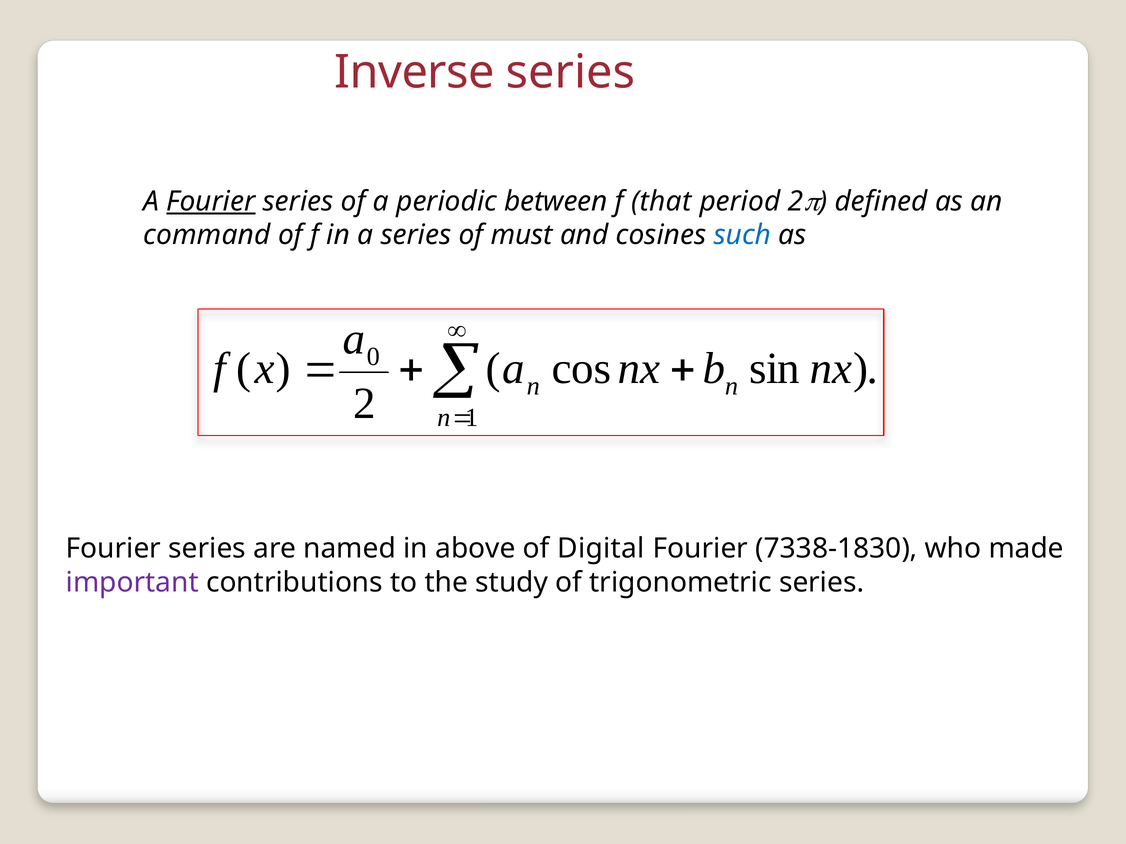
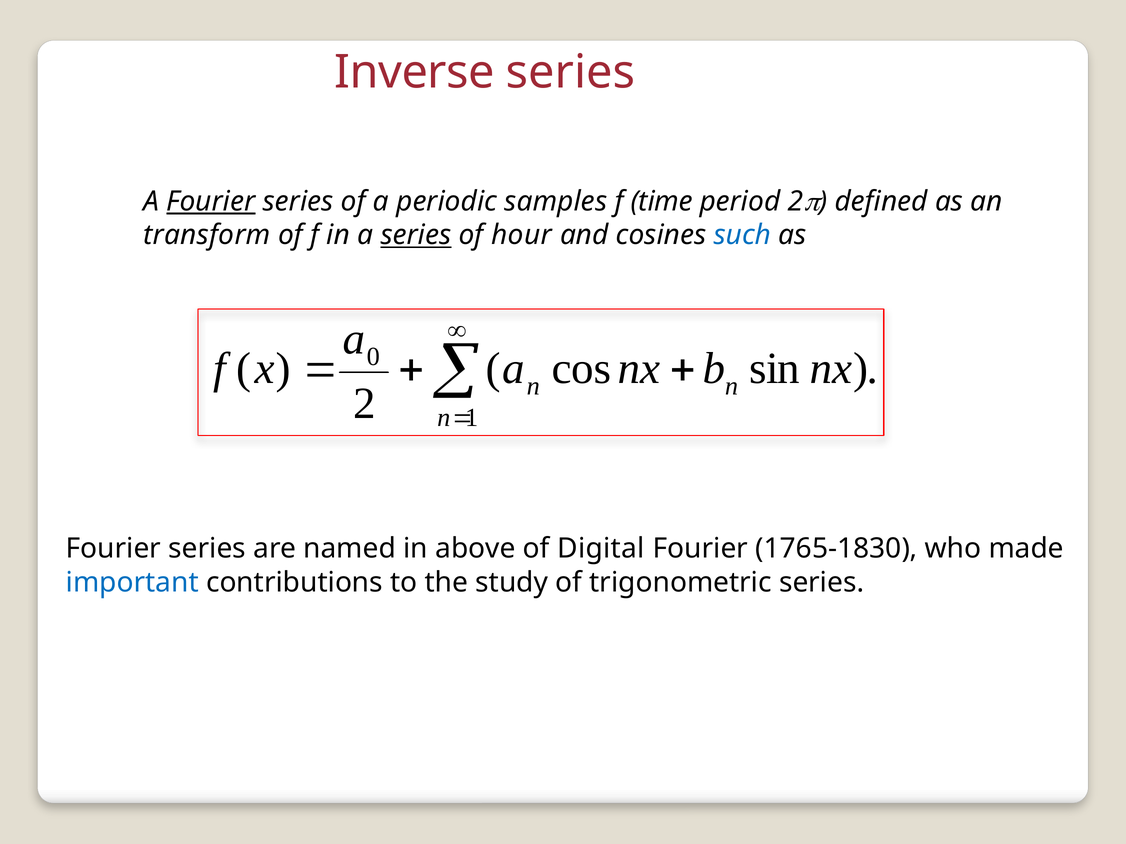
between: between -> samples
that: that -> time
command: command -> transform
series at (416, 235) underline: none -> present
must: must -> hour
7338-1830: 7338-1830 -> 1765-1830
important colour: purple -> blue
